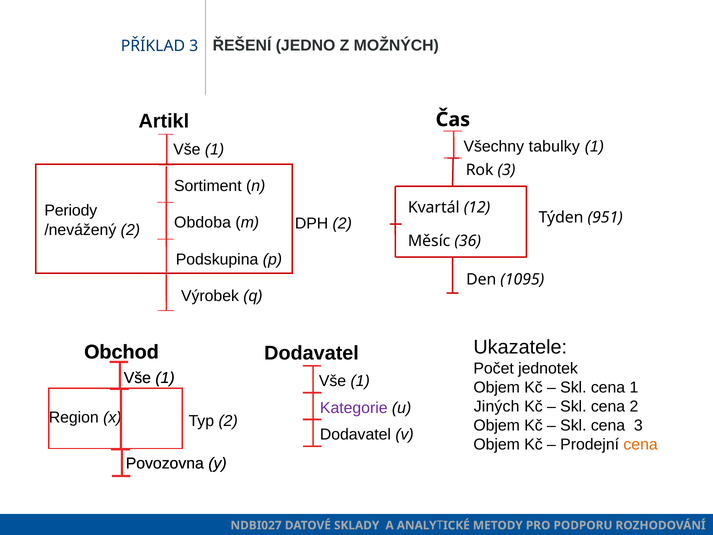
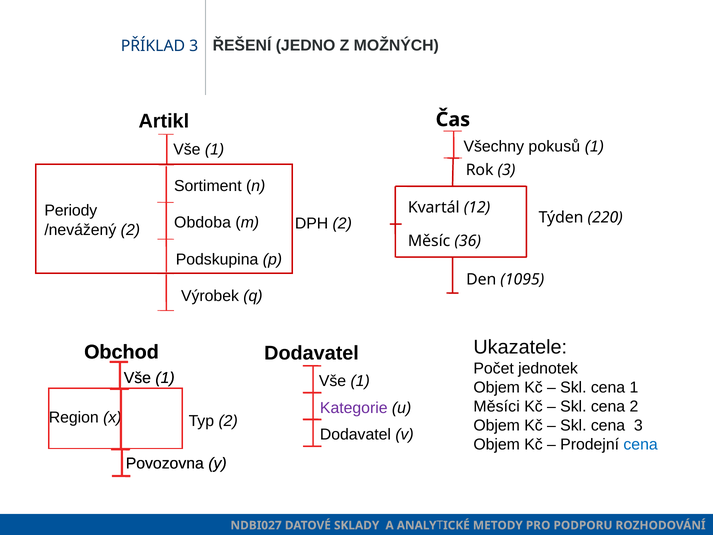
tabulky: tabulky -> pokusů
951: 951 -> 220
Jiných: Jiných -> Měsíci
cena at (641, 444) colour: orange -> blue
